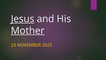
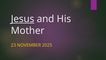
Mother underline: present -> none
